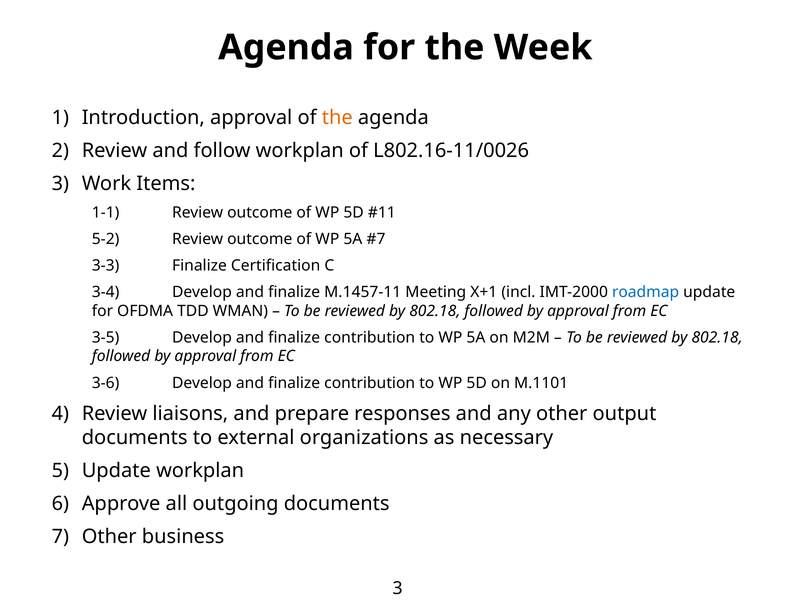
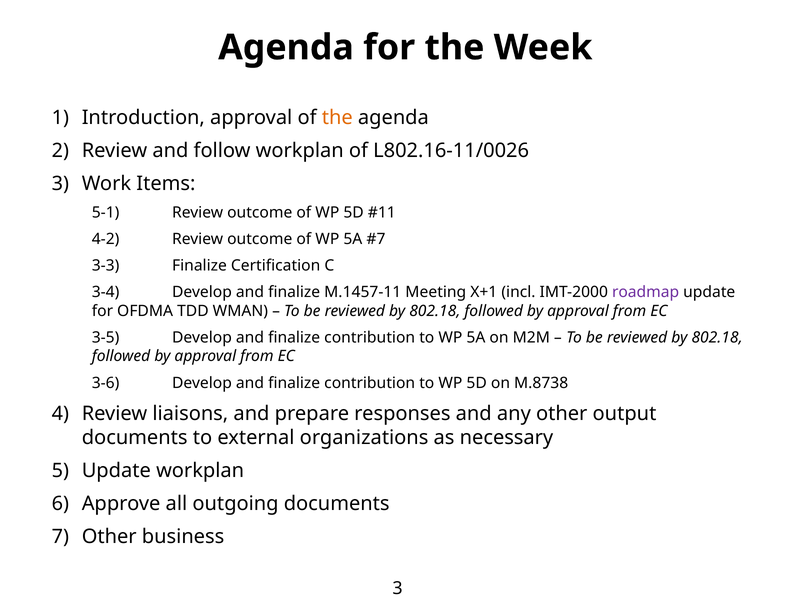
1-1: 1-1 -> 5-1
5-2: 5-2 -> 4-2
roadmap colour: blue -> purple
M.1101: M.1101 -> M.8738
